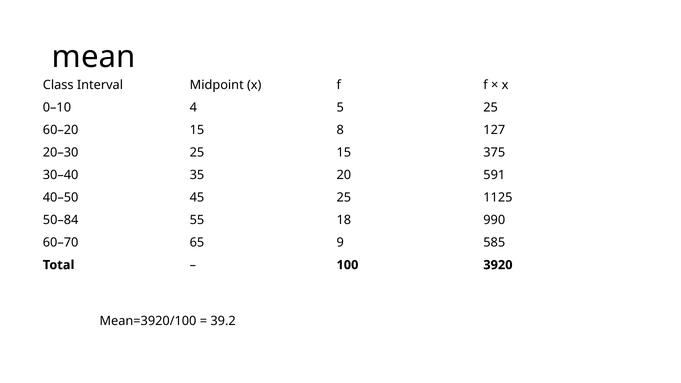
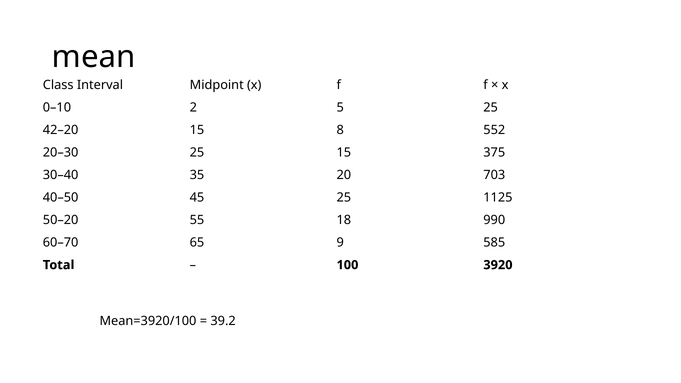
4: 4 -> 2
60–20: 60–20 -> 42–20
127: 127 -> 552
591: 591 -> 703
50–84: 50–84 -> 50–20
